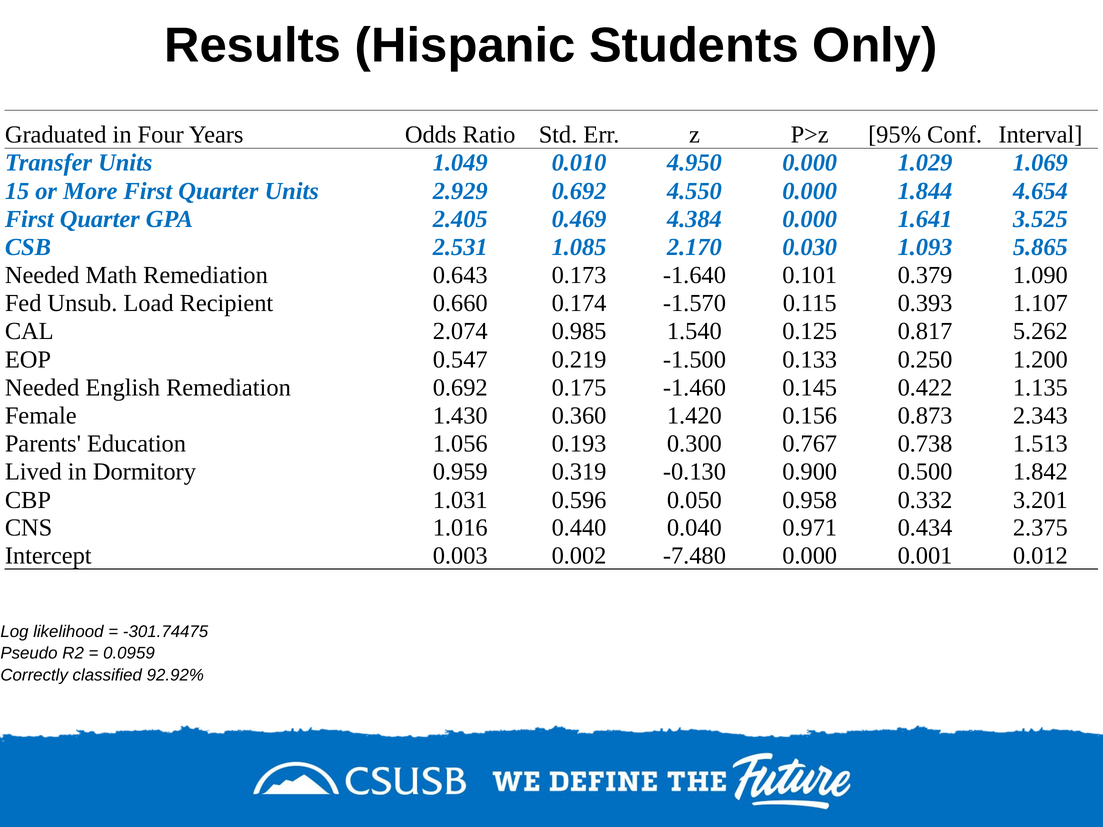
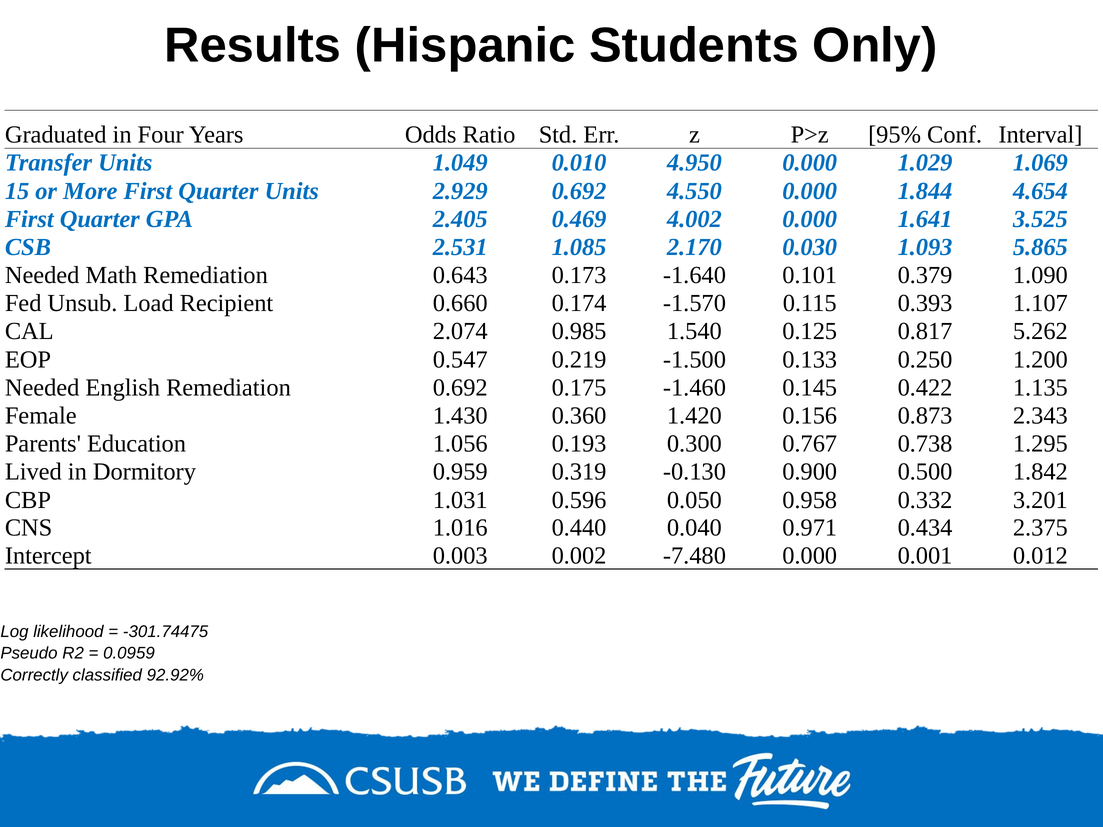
4.384: 4.384 -> 4.002
1.513: 1.513 -> 1.295
